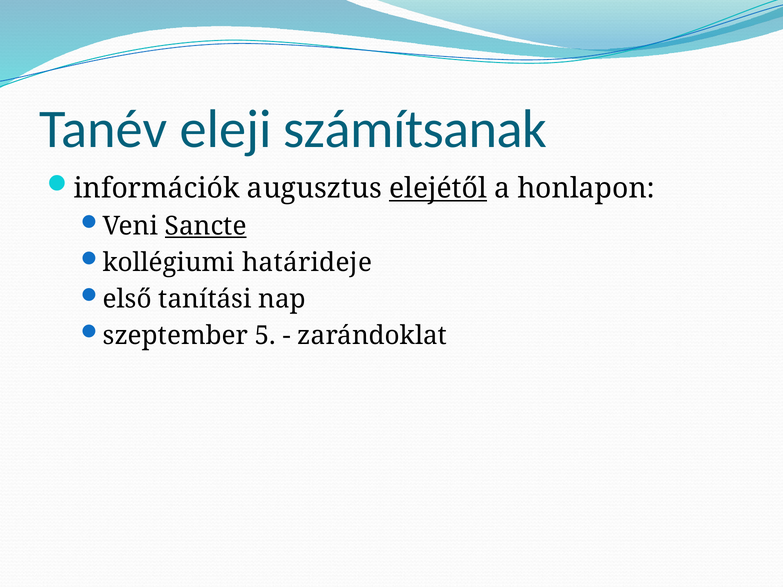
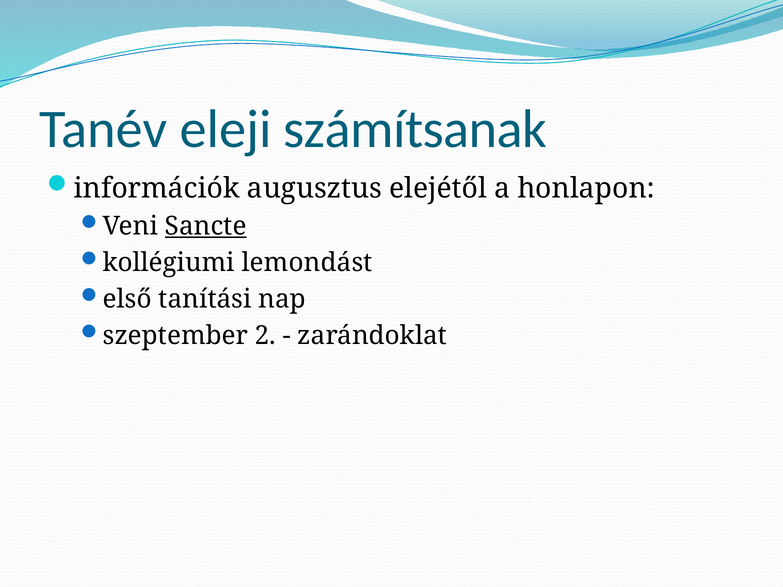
elejétől underline: present -> none
határideje: határideje -> lemondást
5: 5 -> 2
